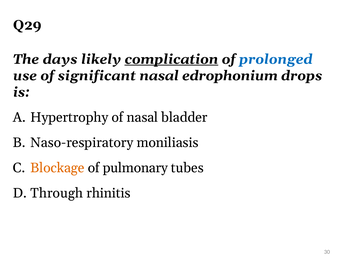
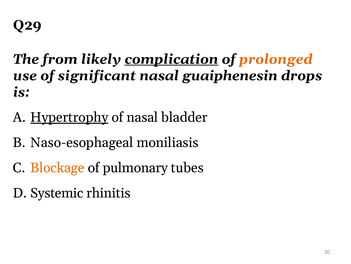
days: days -> from
prolonged colour: blue -> orange
edrophonium: edrophonium -> guaiphenesin
Hypertrophy underline: none -> present
Naso-respiratory: Naso-respiratory -> Naso-esophageal
Through: Through -> Systemic
